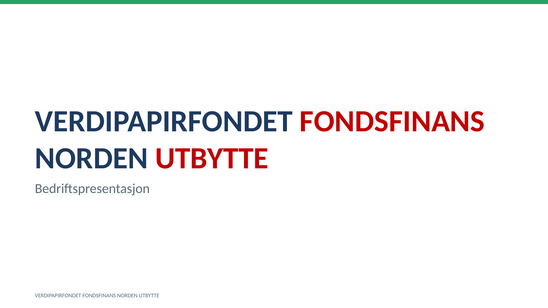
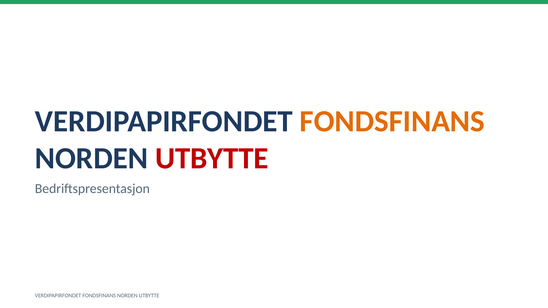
FONDSFINANS at (392, 122) colour: red -> orange
